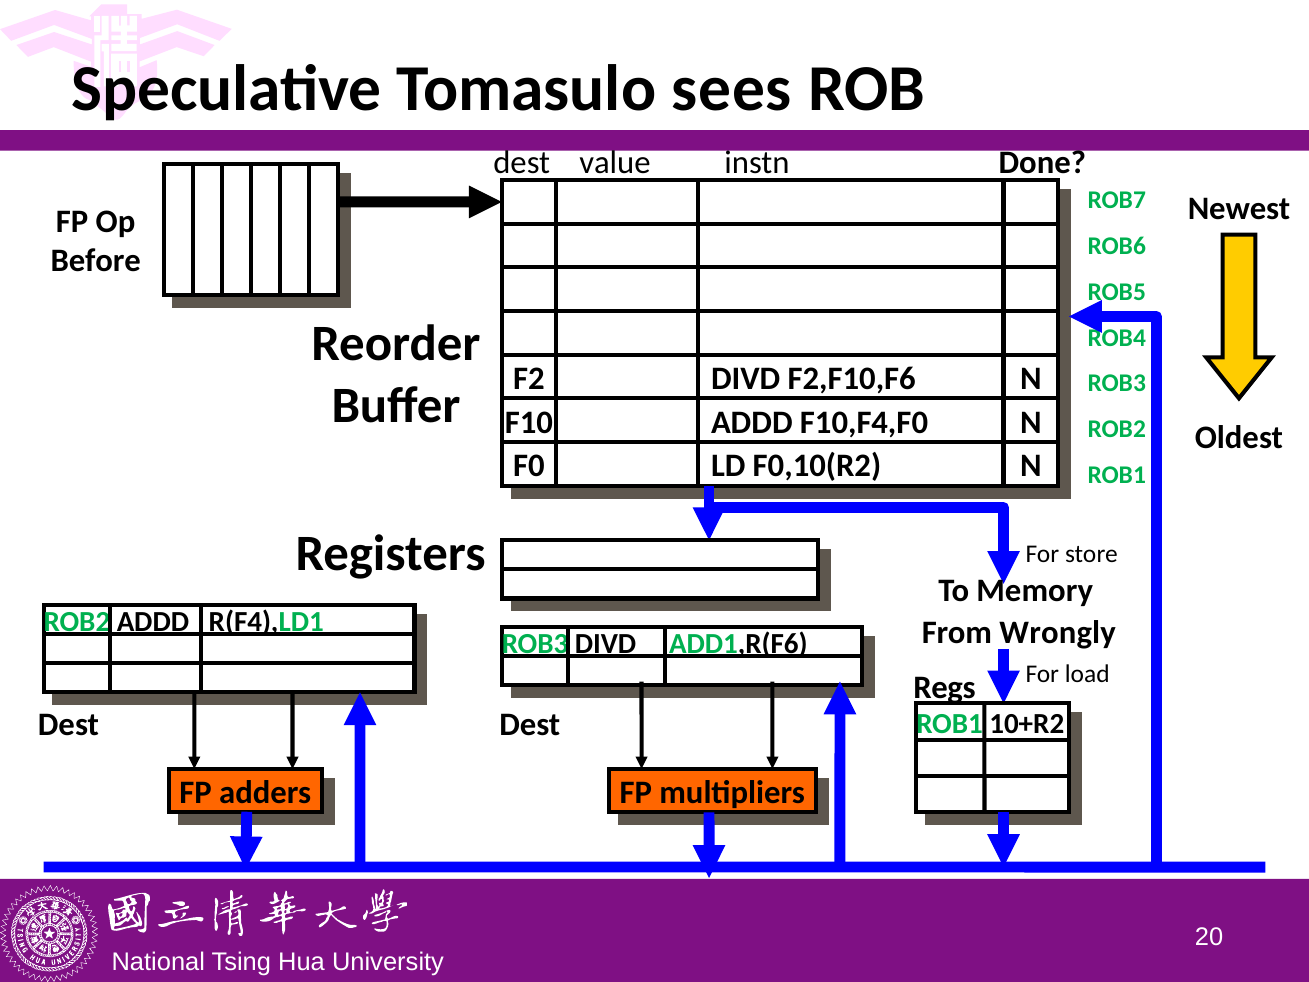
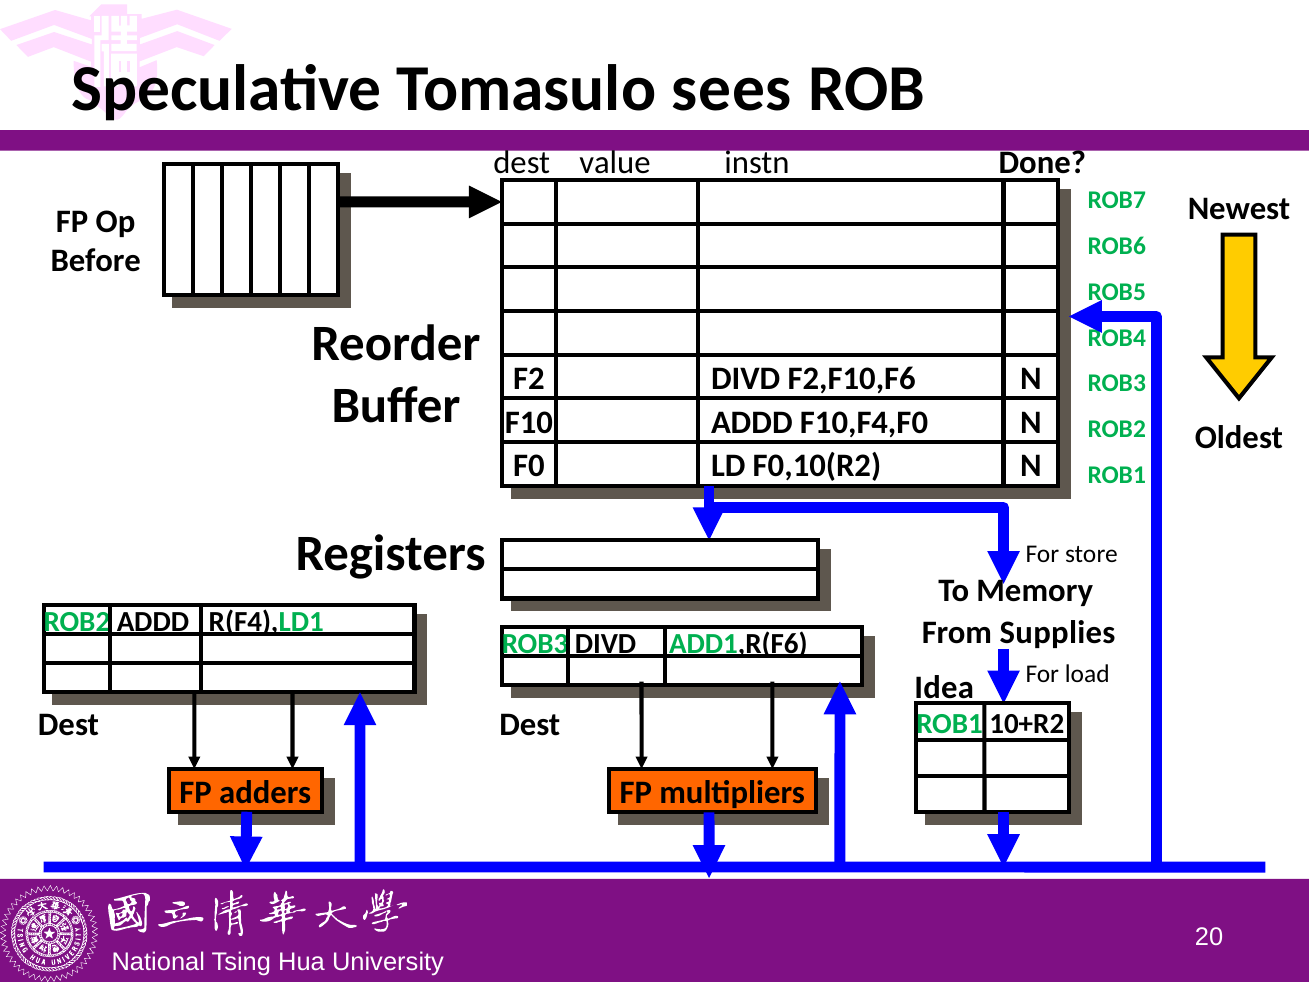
Wrongly: Wrongly -> Supplies
Regs: Regs -> Idea
